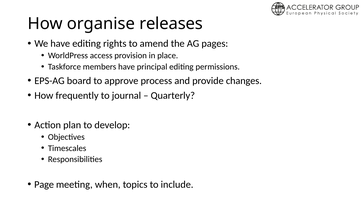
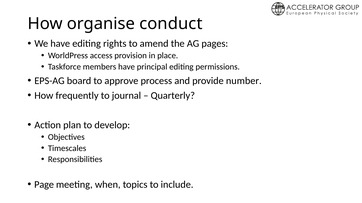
releases: releases -> conduct
changes: changes -> number
